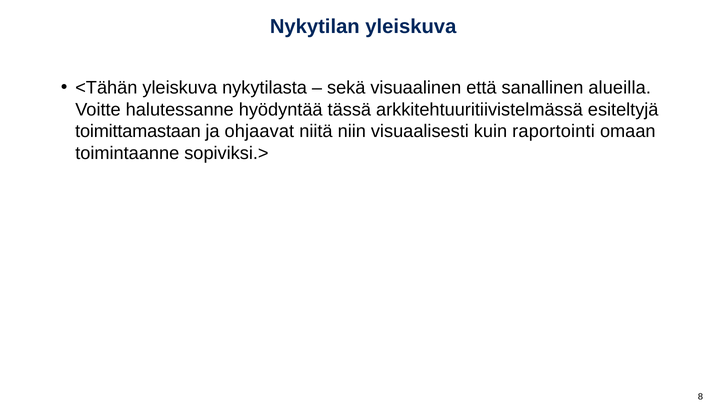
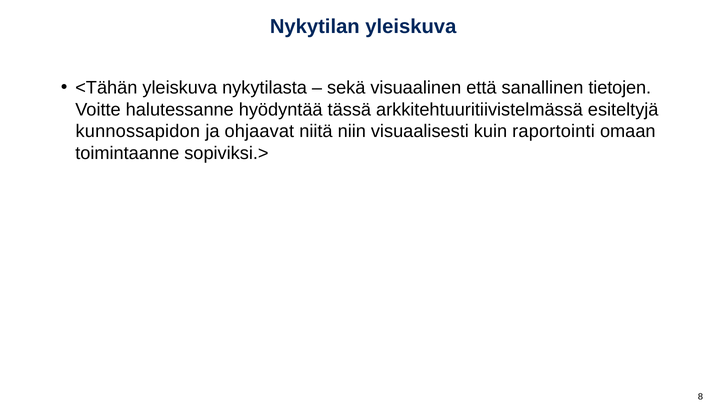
alueilla: alueilla -> tietojen
toimittamastaan: toimittamastaan -> kunnossapidon
